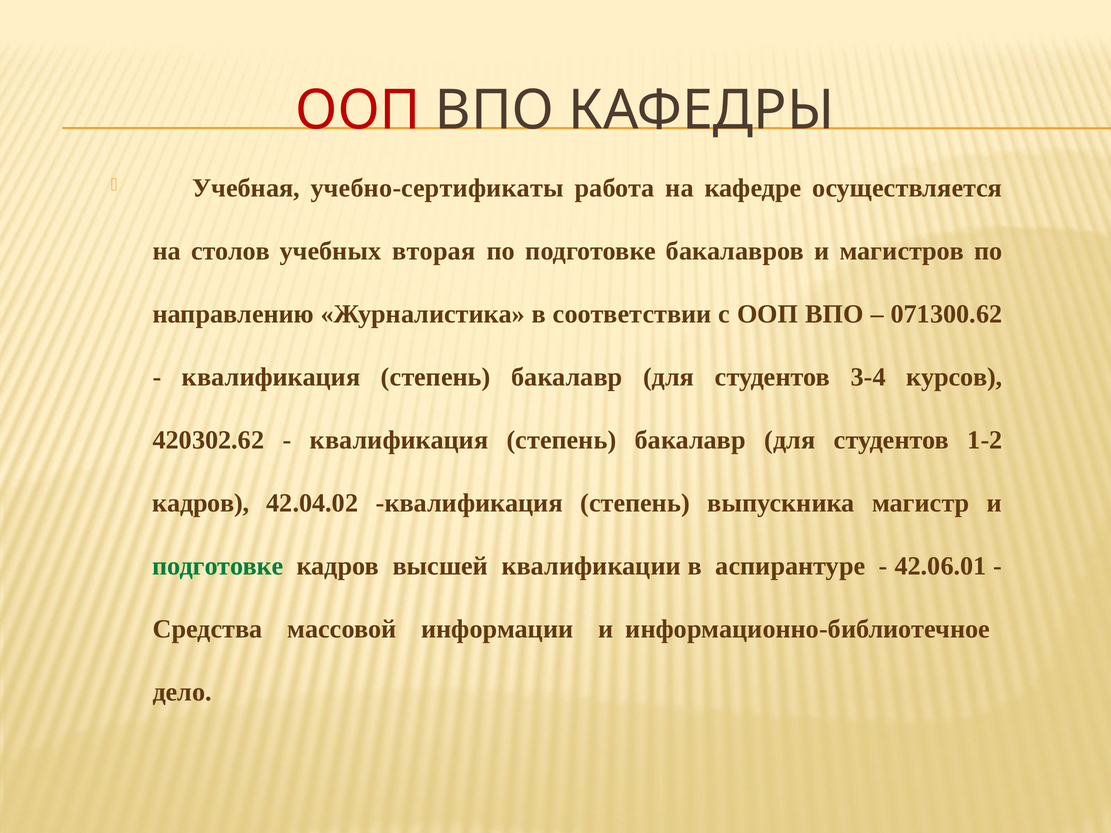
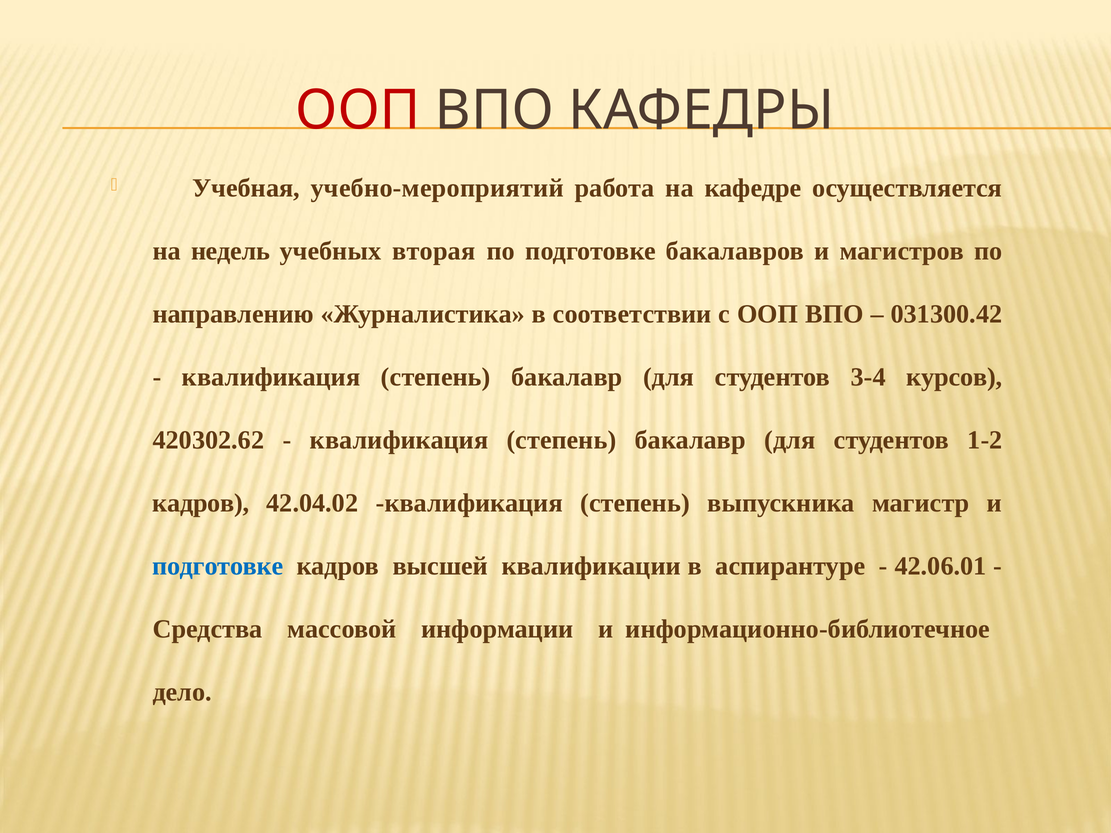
учебно-сертификаты: учебно-сертификаты -> учебно-мероприятий
столов: столов -> недель
071300.62: 071300.62 -> 031300.42
подготовке at (218, 566) colour: green -> blue
